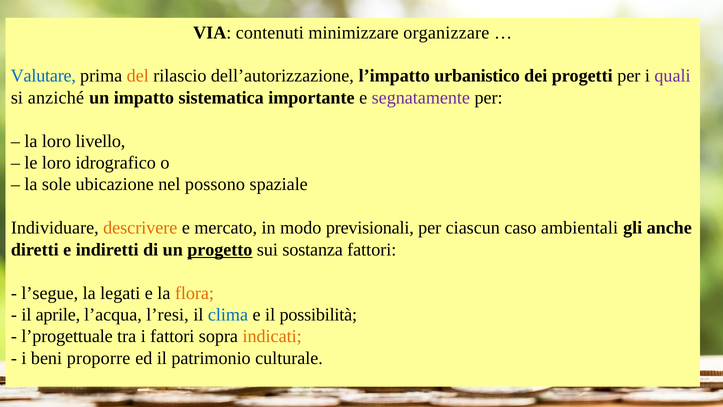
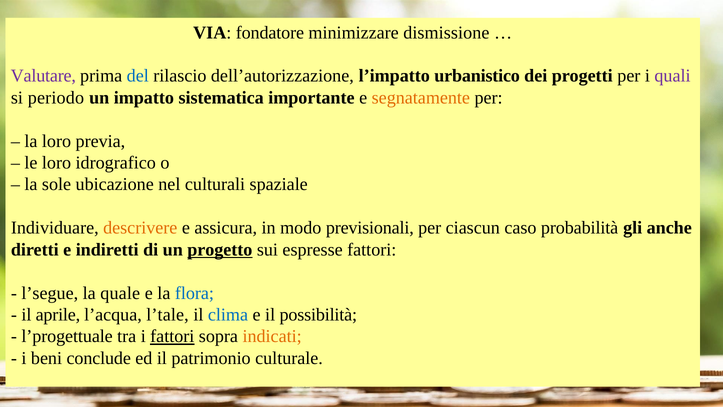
contenuti: contenuti -> fondatore
organizzare: organizzare -> dismissione
Valutare colour: blue -> purple
del colour: orange -> blue
anziché: anziché -> periodo
segnatamente colour: purple -> orange
livello: livello -> previa
possono: possono -> culturali
mercato: mercato -> assicura
ambientali: ambientali -> probabilità
sostanza: sostanza -> espresse
legati: legati -> quale
flora colour: orange -> blue
l’resi: l’resi -> l’tale
fattori at (172, 336) underline: none -> present
proporre: proporre -> conclude
